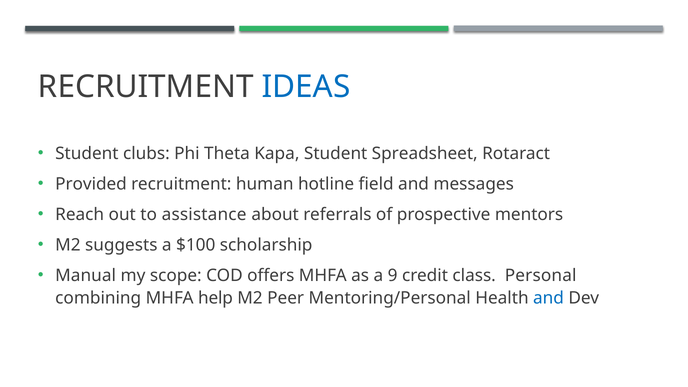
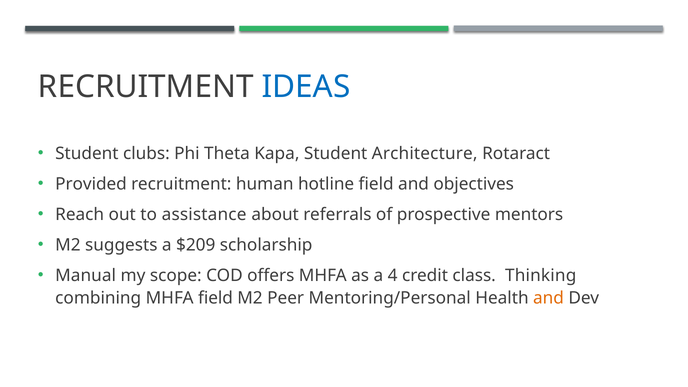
Spreadsheet: Spreadsheet -> Architecture
messages: messages -> objectives
$100: $100 -> $209
9: 9 -> 4
Personal: Personal -> Thinking
MHFA help: help -> field
and at (549, 298) colour: blue -> orange
